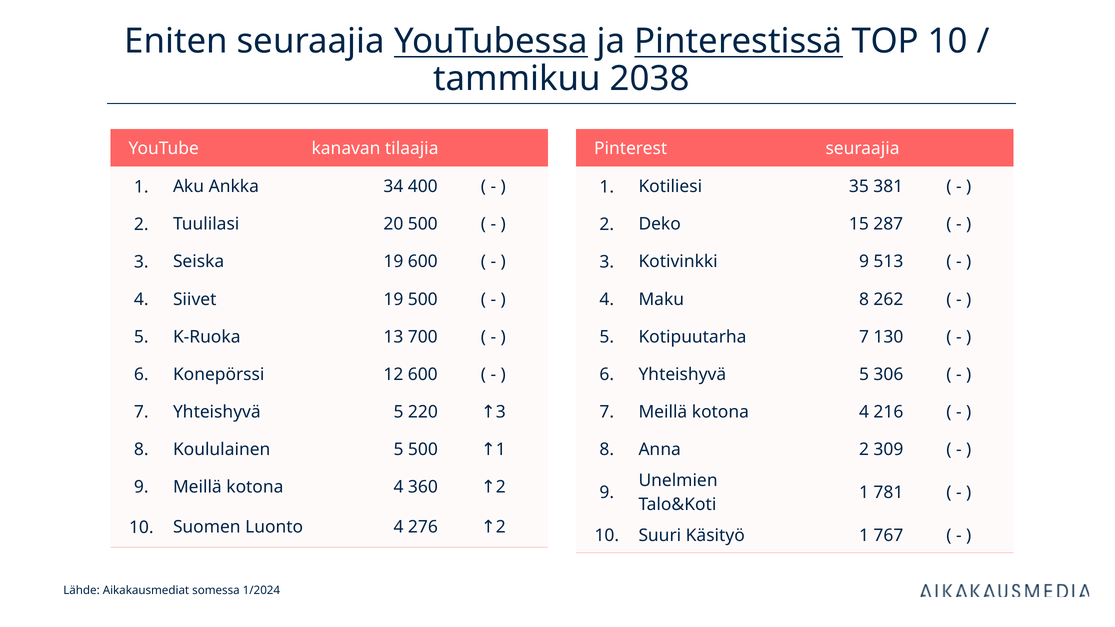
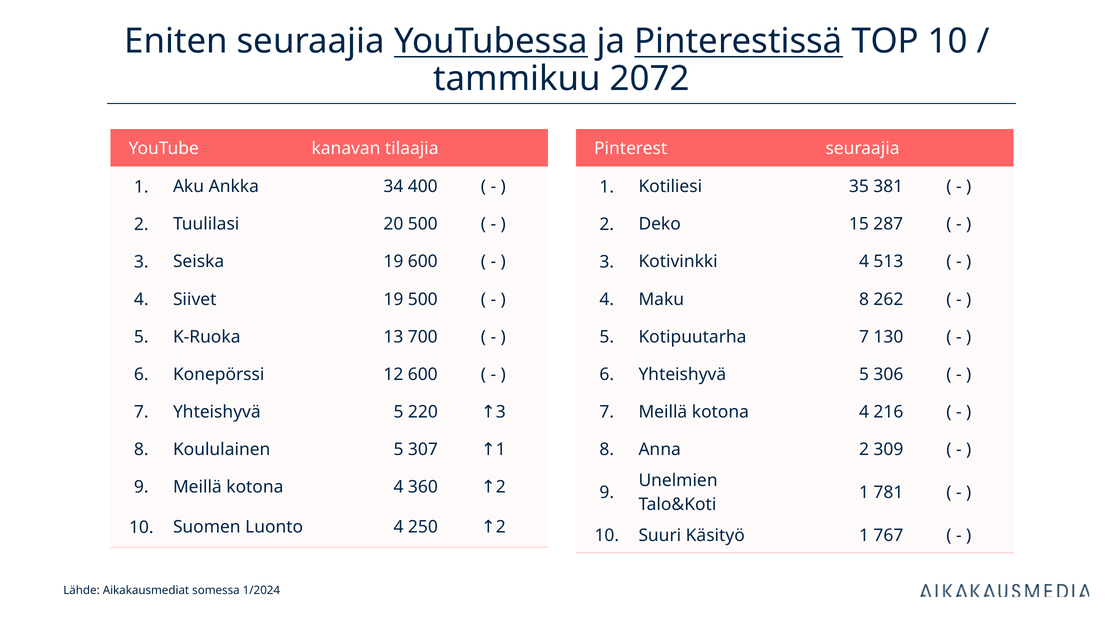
2038: 2038 -> 2072
Kotivinkki 9: 9 -> 4
5 500: 500 -> 307
276: 276 -> 250
